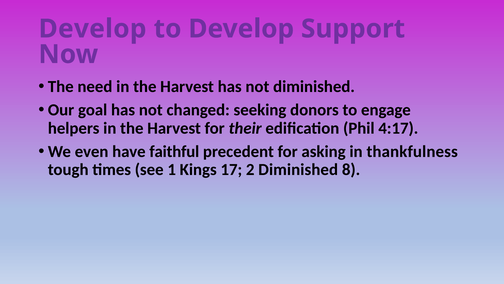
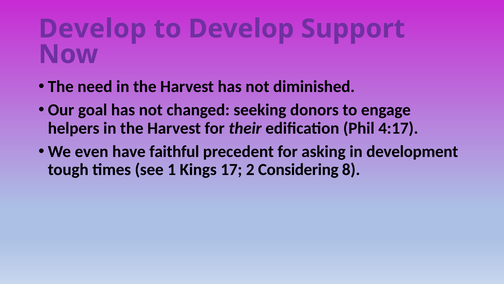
thankfulness: thankfulness -> development
2 Diminished: Diminished -> Considering
